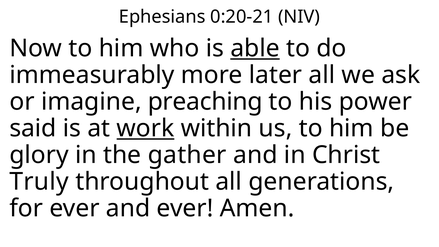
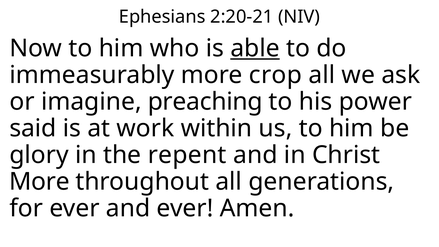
0:20-21: 0:20-21 -> 2:20-21
later: later -> crop
work underline: present -> none
gather: gather -> repent
Truly at (39, 182): Truly -> More
